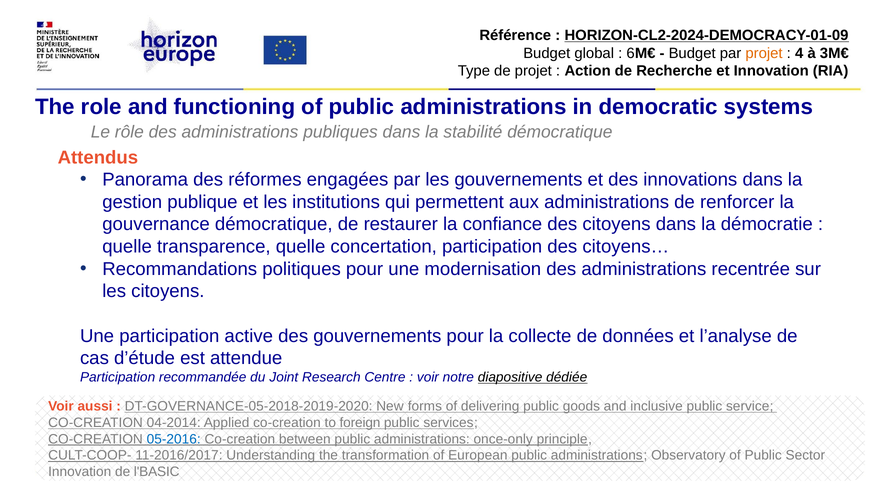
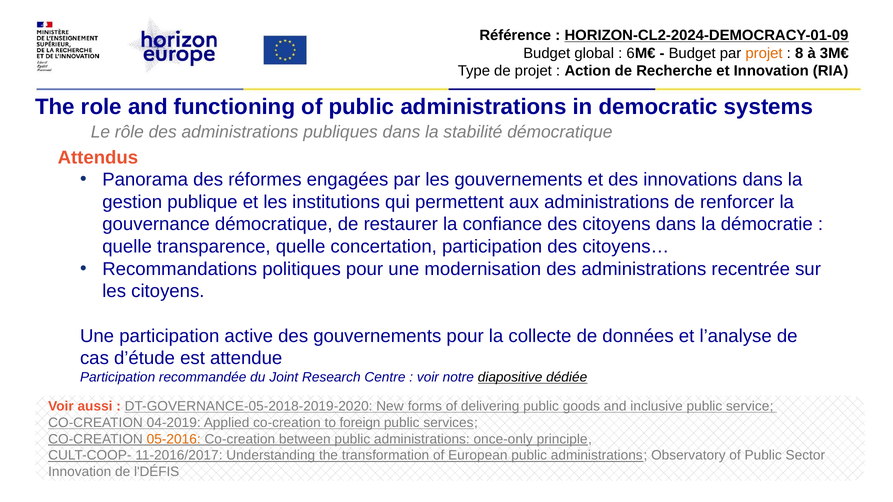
4: 4 -> 8
04-2014: 04-2014 -> 04-2019
05-2016 colour: blue -> orange
l'BASIC: l'BASIC -> l'DÉFIS
